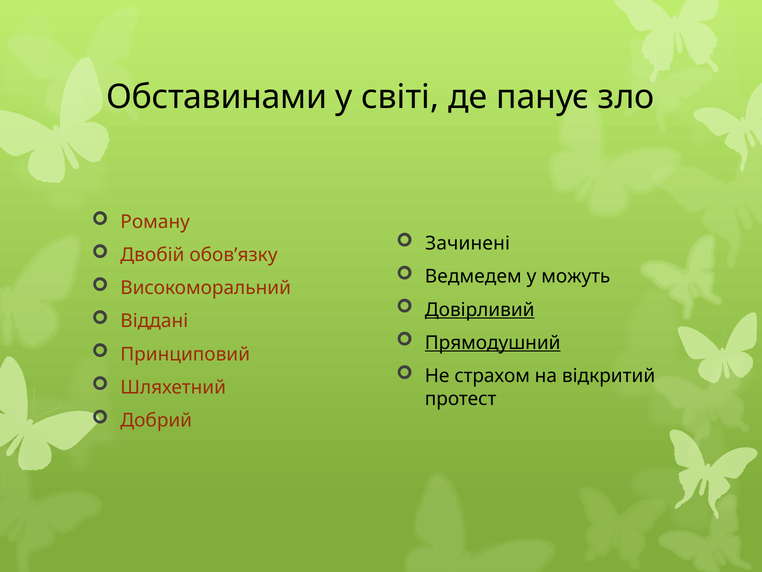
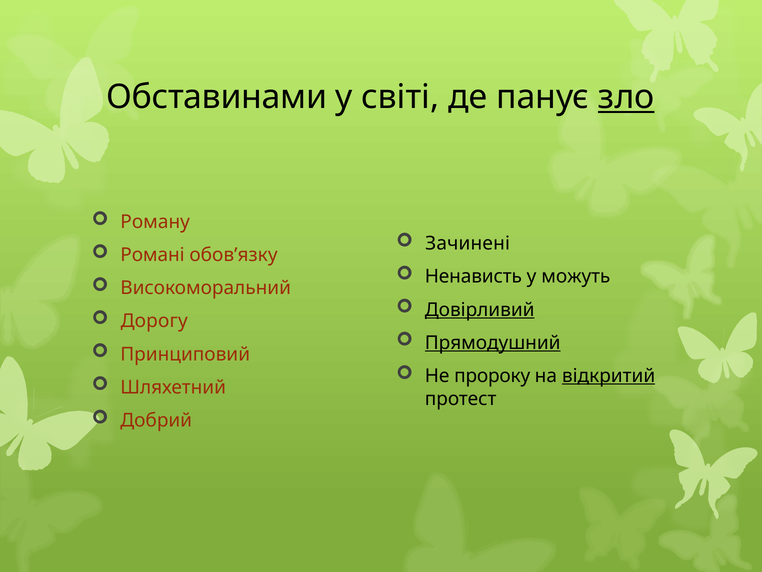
зло underline: none -> present
Двобій: Двобій -> Романі
Ведмедем: Ведмедем -> Ненависть
Віддані: Віддані -> Дорогу
страхом: страхом -> пророку
відкритий underline: none -> present
